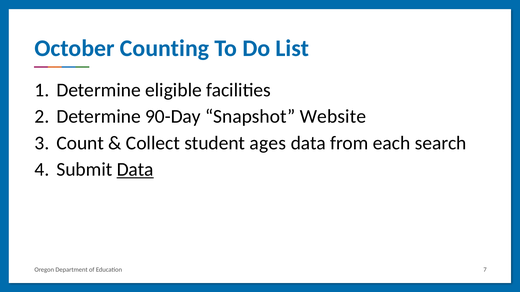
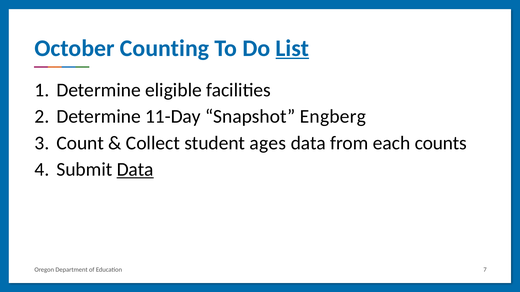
List underline: none -> present
90-Day: 90-Day -> 11-Day
Website: Website -> Engberg
search: search -> counts
